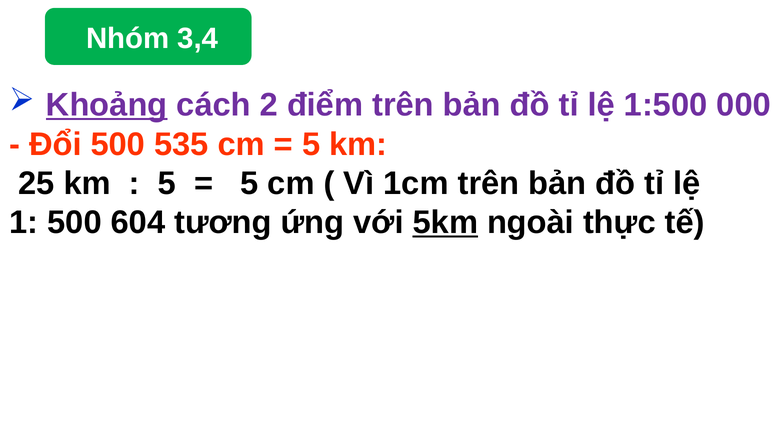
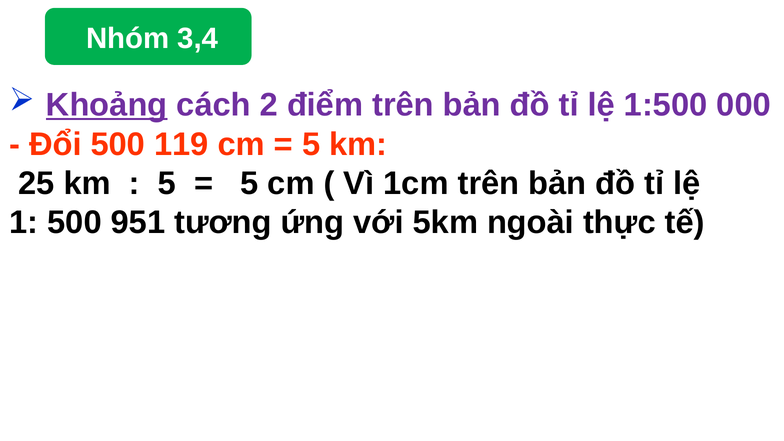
535: 535 -> 119
604: 604 -> 951
5km underline: present -> none
